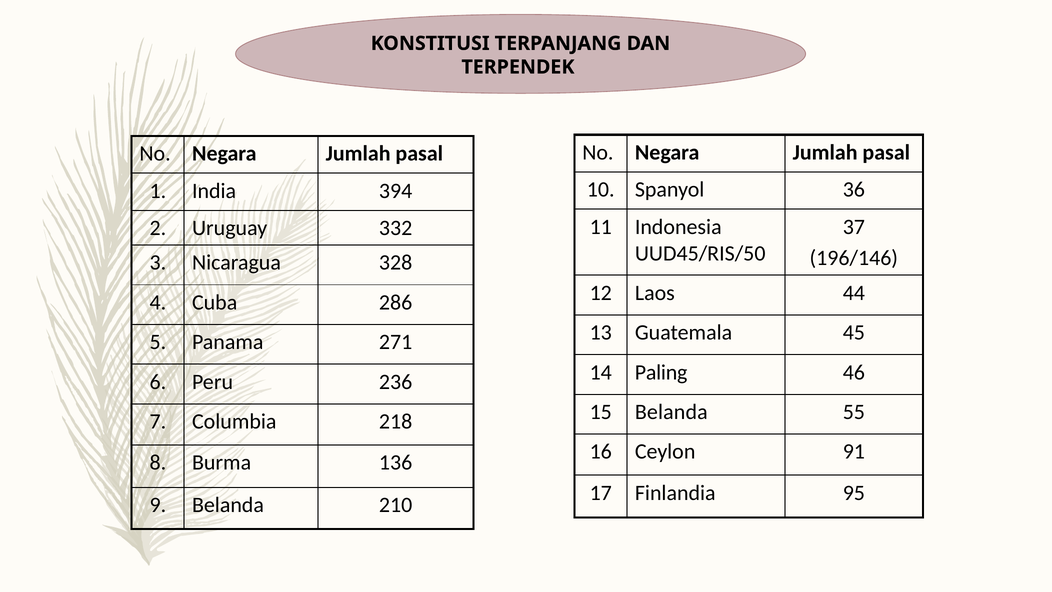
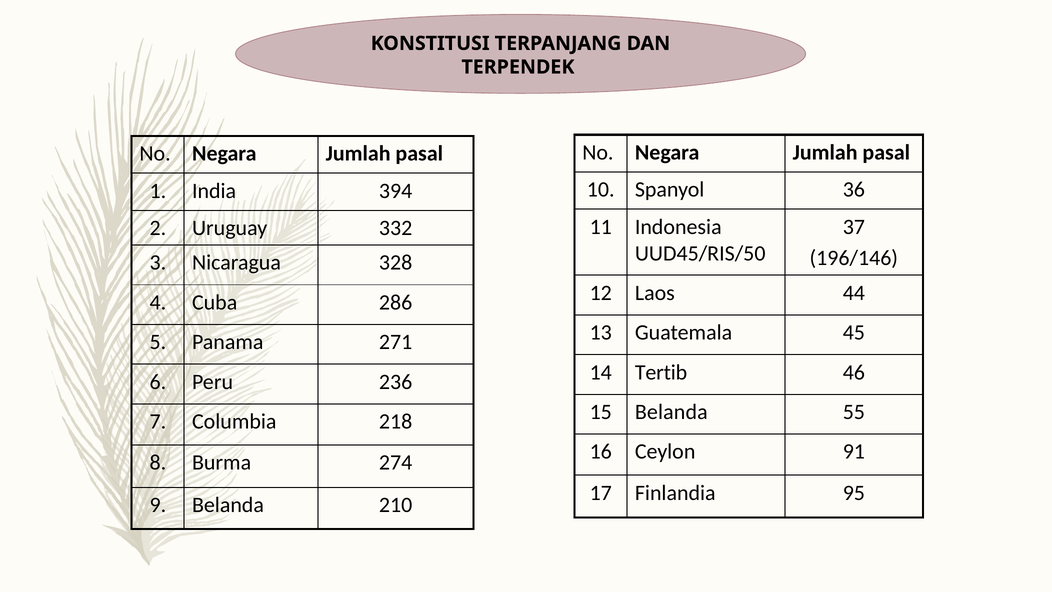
Paling: Paling -> Tertib
136: 136 -> 274
